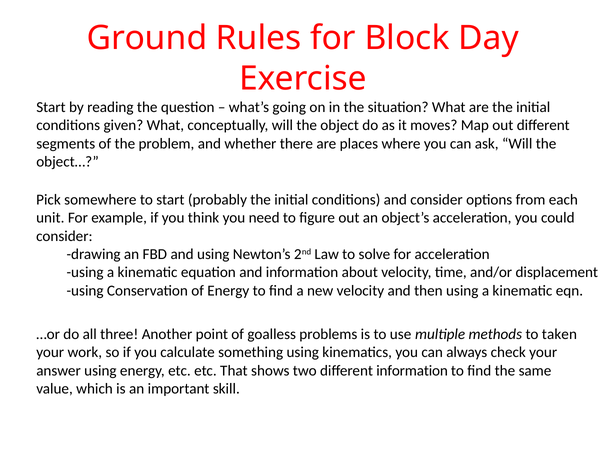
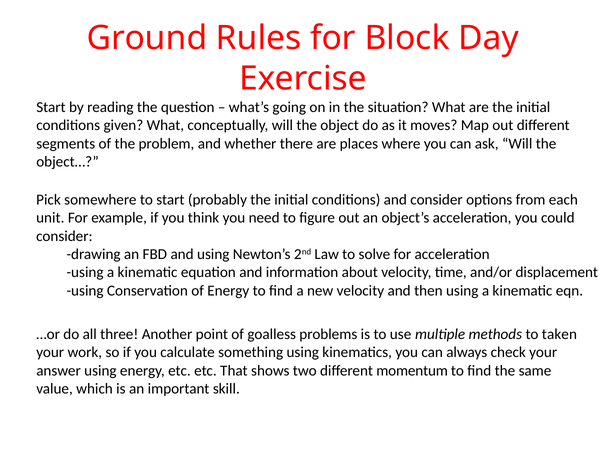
different information: information -> momentum
